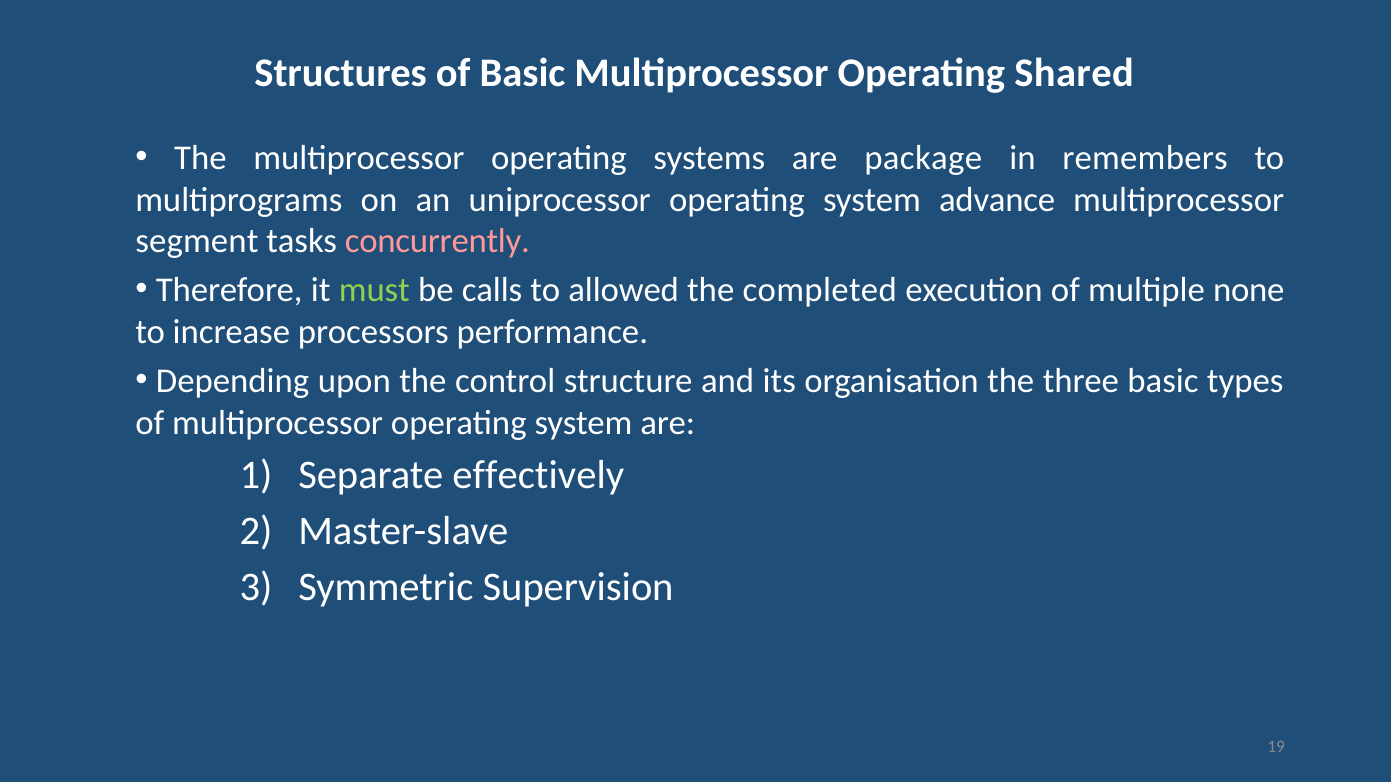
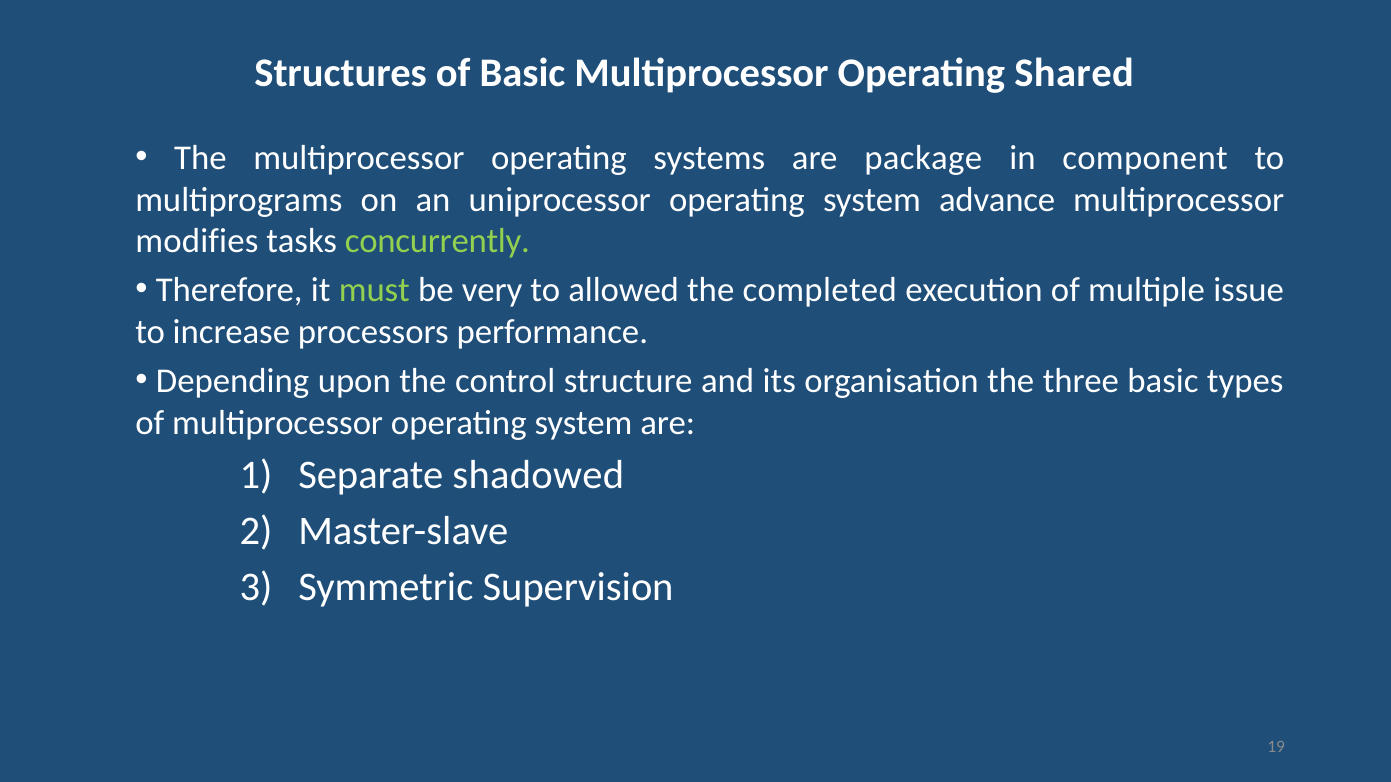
remembers: remembers -> component
segment: segment -> modifies
concurrently colour: pink -> light green
calls: calls -> very
none: none -> issue
effectively: effectively -> shadowed
